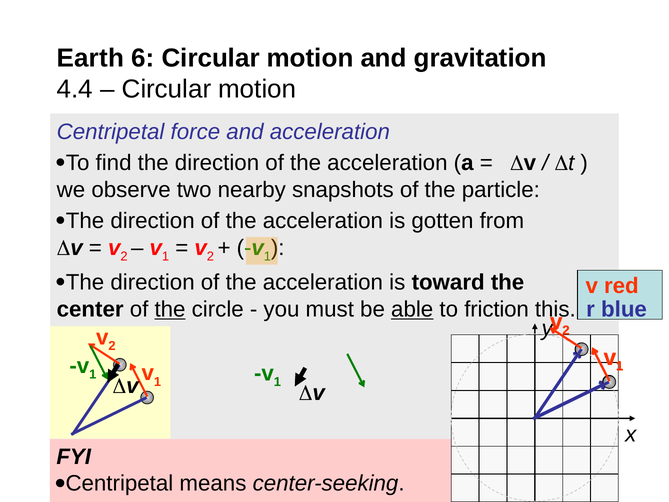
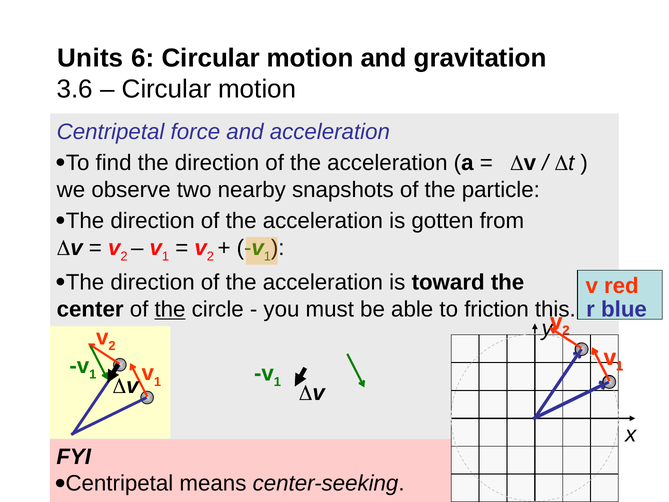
Earth: Earth -> Units
4.4: 4.4 -> 3.6
able underline: present -> none
